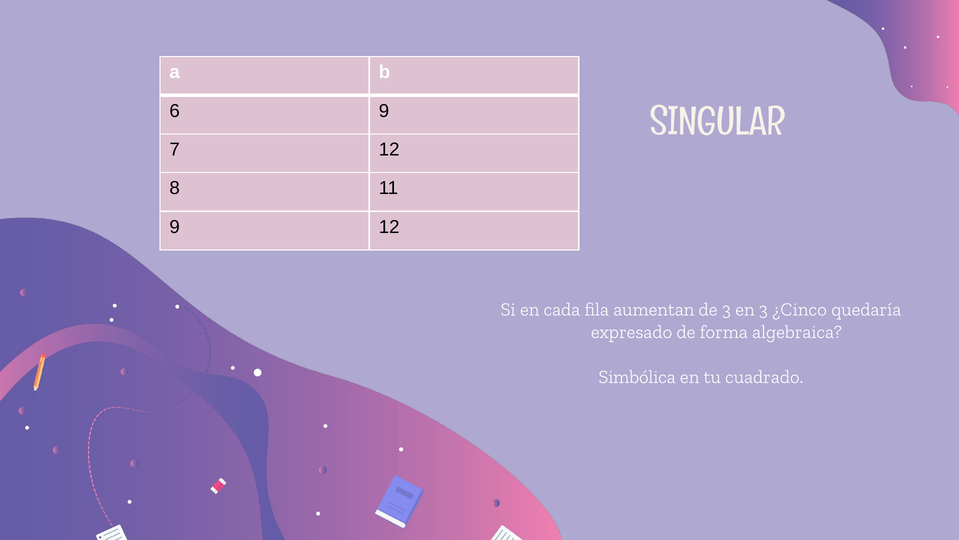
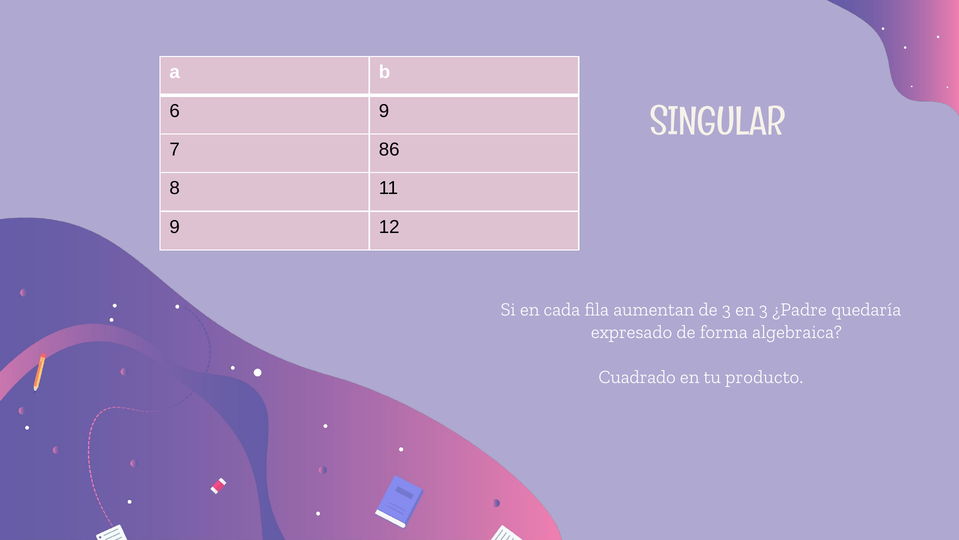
7 12: 12 -> 86
¿Cinco: ¿Cinco -> ¿Padre
Simbólica: Simbólica -> Cuadrado
cuadrado: cuadrado -> producto
